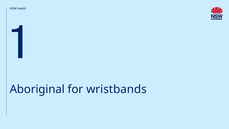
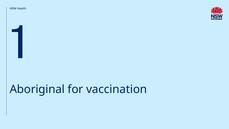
wristbands: wristbands -> vaccination
